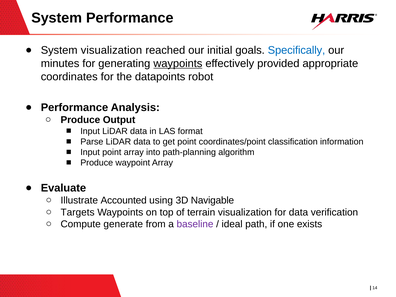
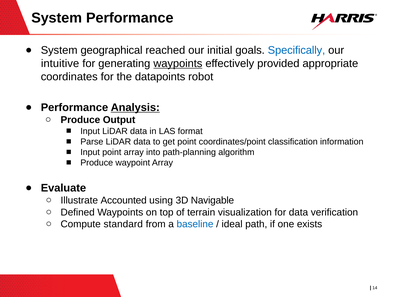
System visualization: visualization -> geographical
minutes: minutes -> intuitive
Analysis underline: none -> present
Targets: Targets -> Defined
generate: generate -> standard
baseline colour: purple -> blue
